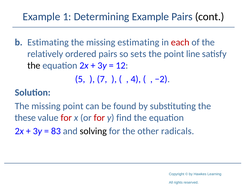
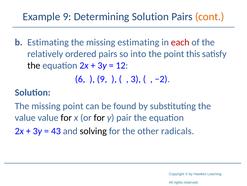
Example 1: 1 -> 9
Determining Example: Example -> Solution
cont colour: black -> orange
sets: sets -> into
line: line -> this
5: 5 -> 6
7 at (102, 79): 7 -> 9
4: 4 -> 3
these at (25, 117): these -> value
for at (66, 117) colour: red -> black
for at (99, 117) colour: red -> black
find: find -> pair
83: 83 -> 43
